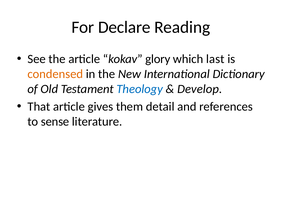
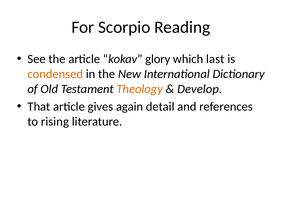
Declare: Declare -> Scorpio
Theology colour: blue -> orange
them: them -> again
sense: sense -> rising
